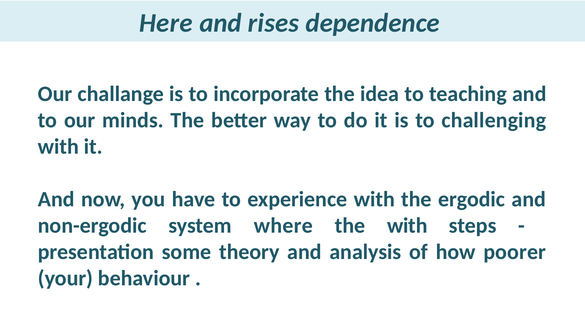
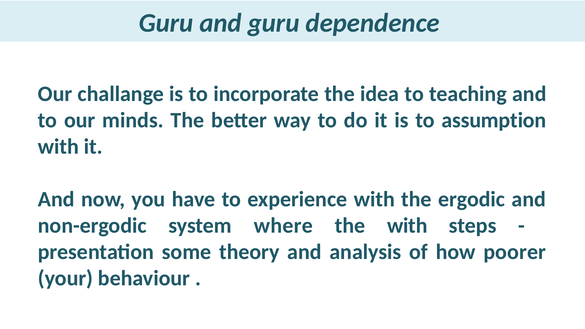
Here at (166, 23): Here -> Guru
and rises: rises -> guru
challenging: challenging -> assumption
